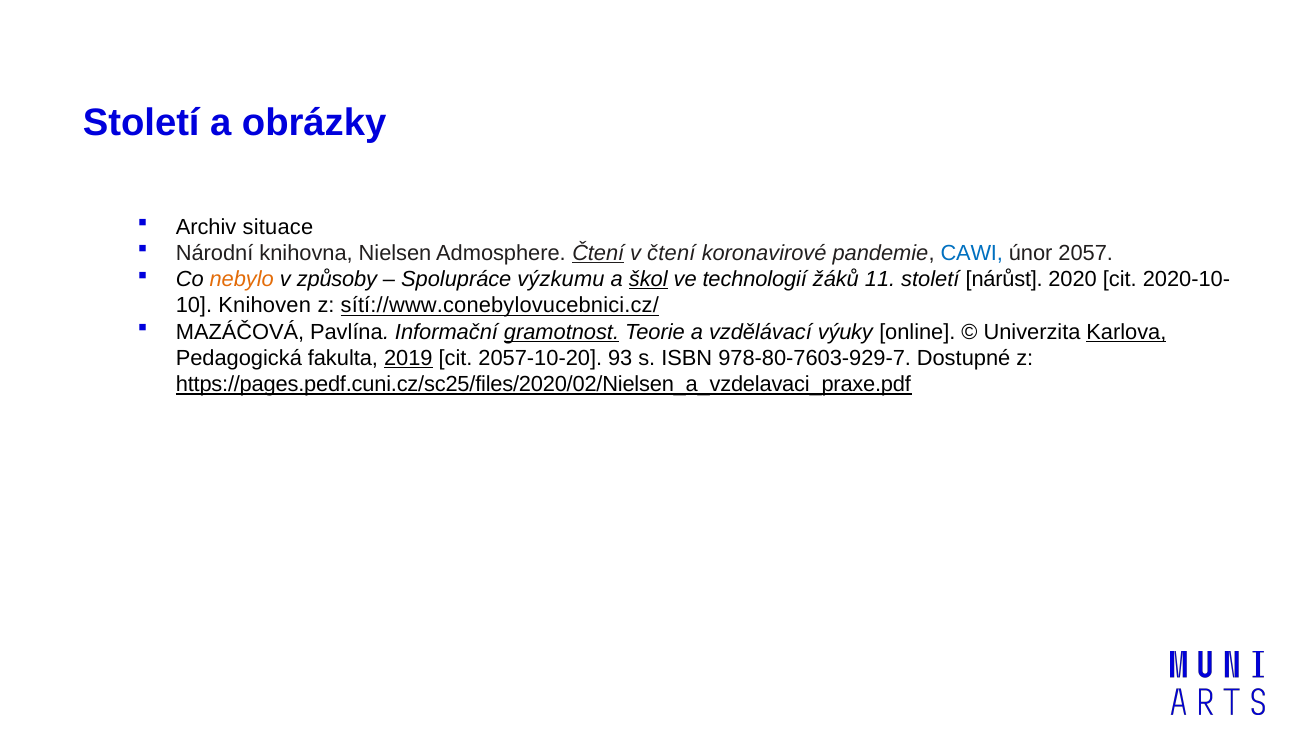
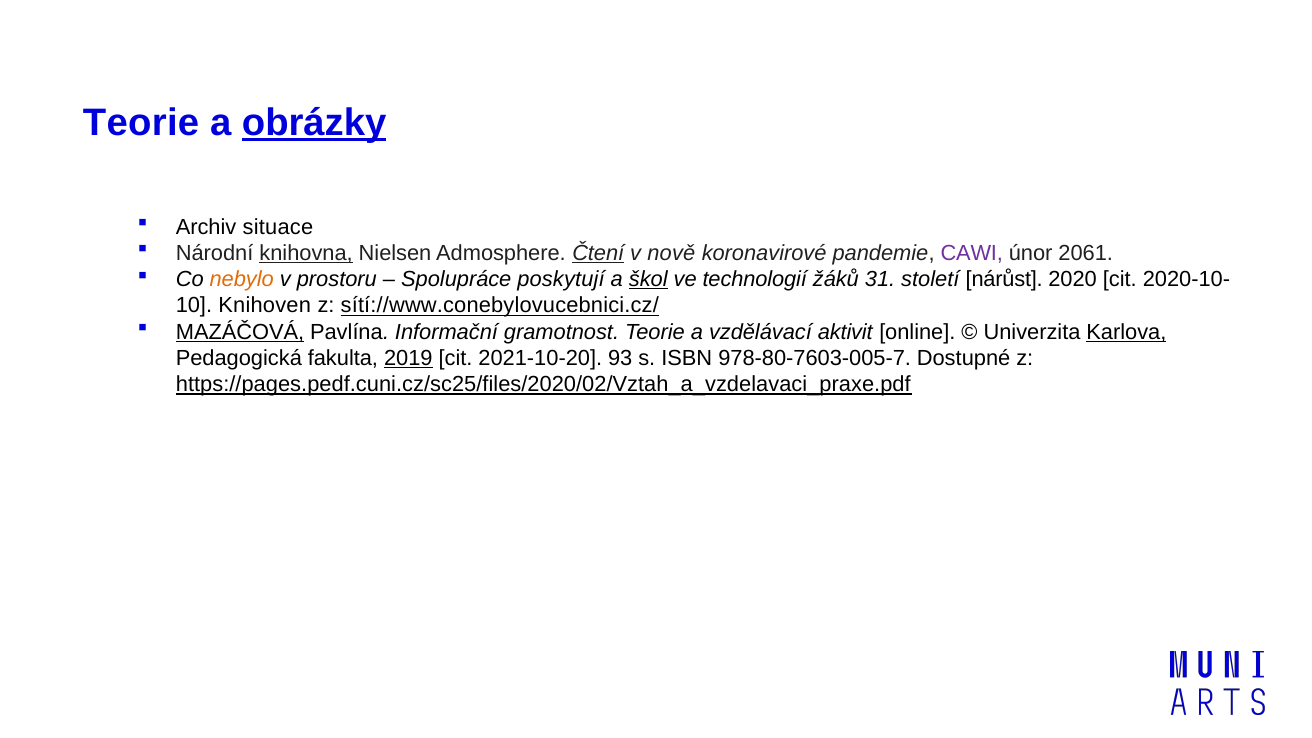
Století at (141, 123): Století -> Teorie
obrázky underline: none -> present
knihovna underline: none -> present
v čtení: čtení -> nově
CAWI colour: blue -> purple
2057: 2057 -> 2061
způsoby: způsoby -> prostoru
výzkumu: výzkumu -> poskytují
11: 11 -> 31
MAZÁČOVÁ underline: none -> present
gramotnost underline: present -> none
výuky: výuky -> aktivit
2057-10-20: 2057-10-20 -> 2021-10-20
978-80-7603-929-7: 978-80-7603-929-7 -> 978-80-7603-005-7
https://pages.pedf.cuni.cz/sc25/files/2020/02/Nielsen_a_vzdelavaci_praxe.pdf: https://pages.pedf.cuni.cz/sc25/files/2020/02/Nielsen_a_vzdelavaci_praxe.pdf -> https://pages.pedf.cuni.cz/sc25/files/2020/02/Vztah_a_vzdelavaci_praxe.pdf
